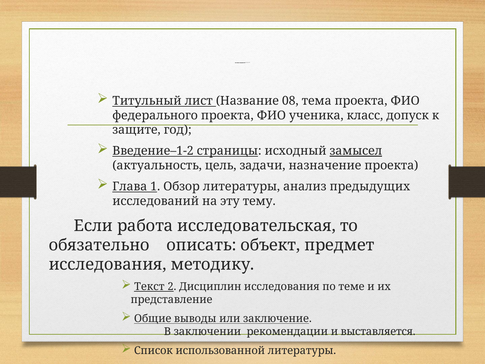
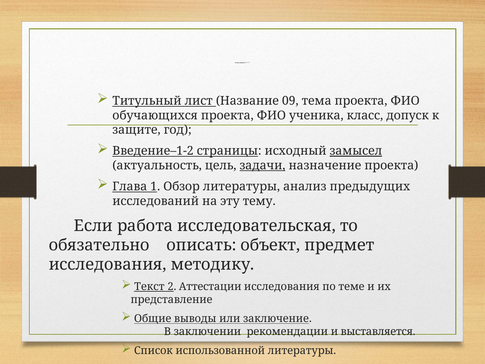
08: 08 -> 09
федерального: федерального -> обучающихся
задачи underline: none -> present
Дисциплин: Дисциплин -> Аттестации
